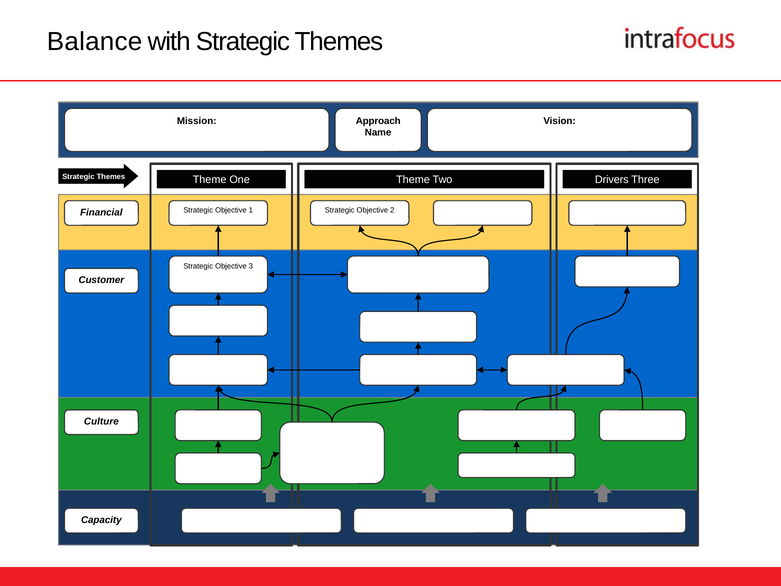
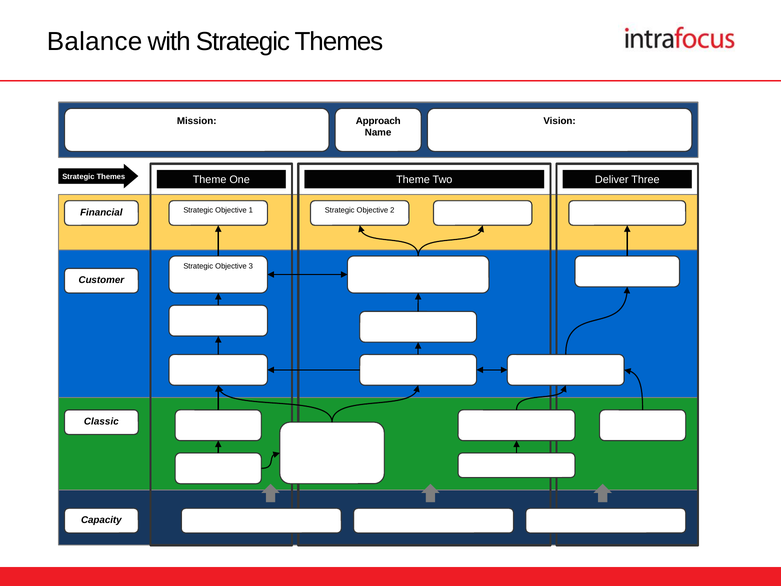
Drivers: Drivers -> Deliver
Culture: Culture -> Classic
